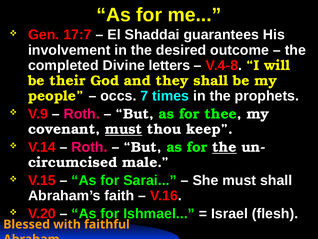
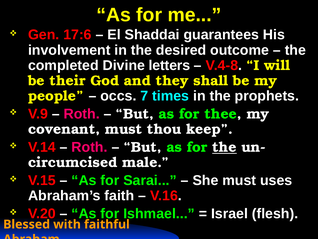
17:7: 17:7 -> 17:6
must at (124, 129) underline: present -> none
must shall: shall -> uses
